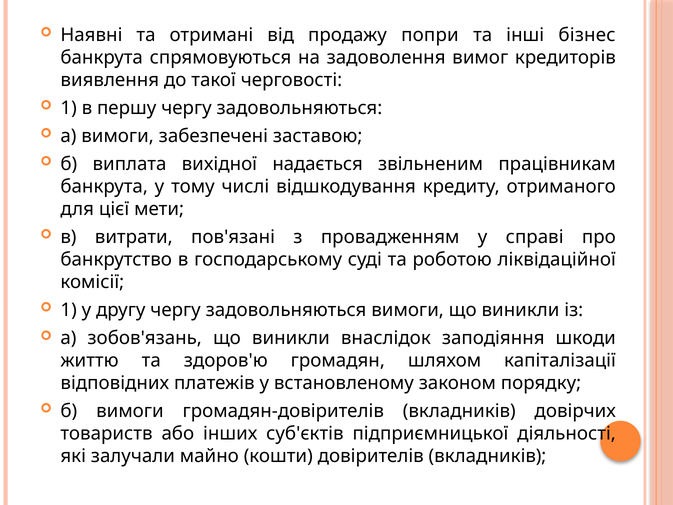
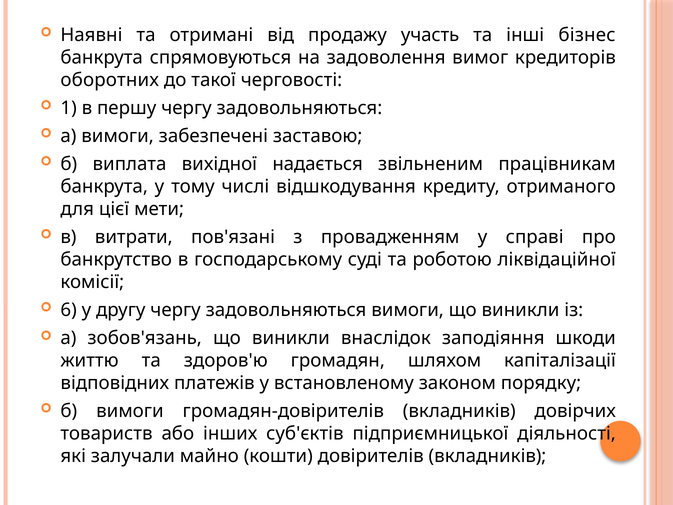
попри: попри -> участь
виявлення: виявлення -> оборотних
1 at (69, 310): 1 -> 6
